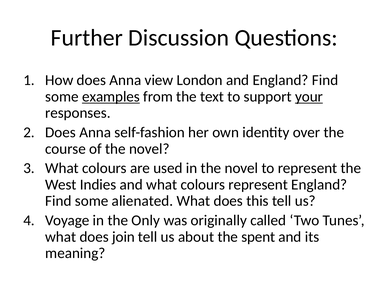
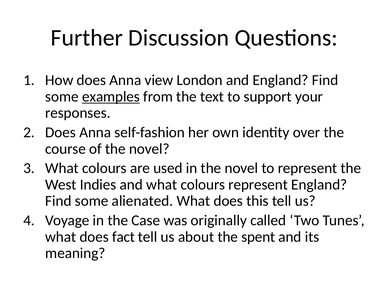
your underline: present -> none
Only: Only -> Case
join: join -> fact
